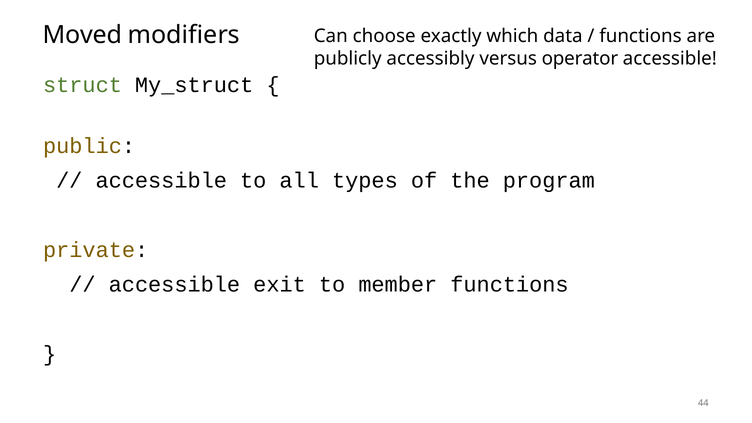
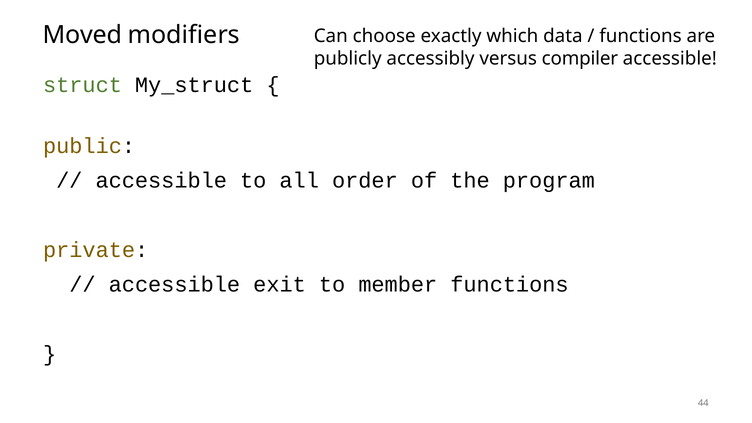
operator: operator -> compiler
types: types -> order
